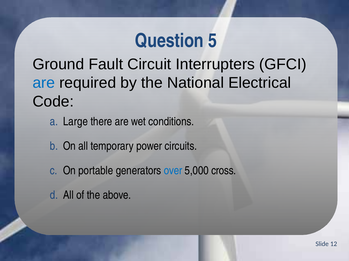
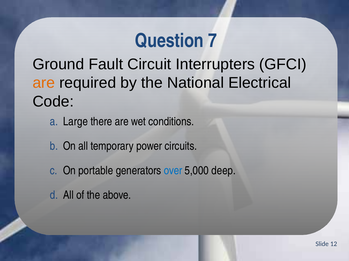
5: 5 -> 7
are at (44, 83) colour: blue -> orange
cross: cross -> deep
